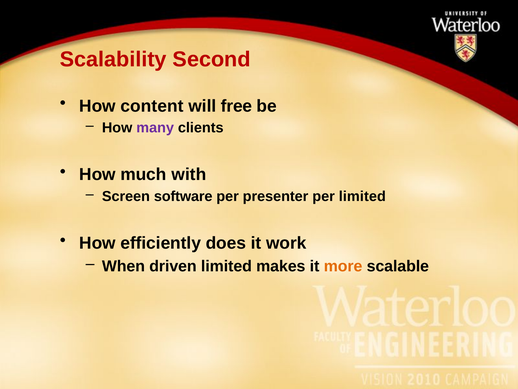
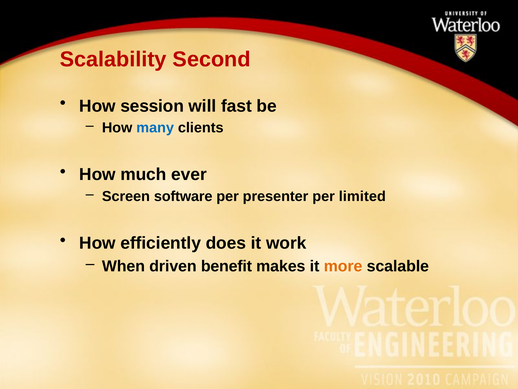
content: content -> session
free: free -> fast
many colour: purple -> blue
with: with -> ever
driven limited: limited -> benefit
